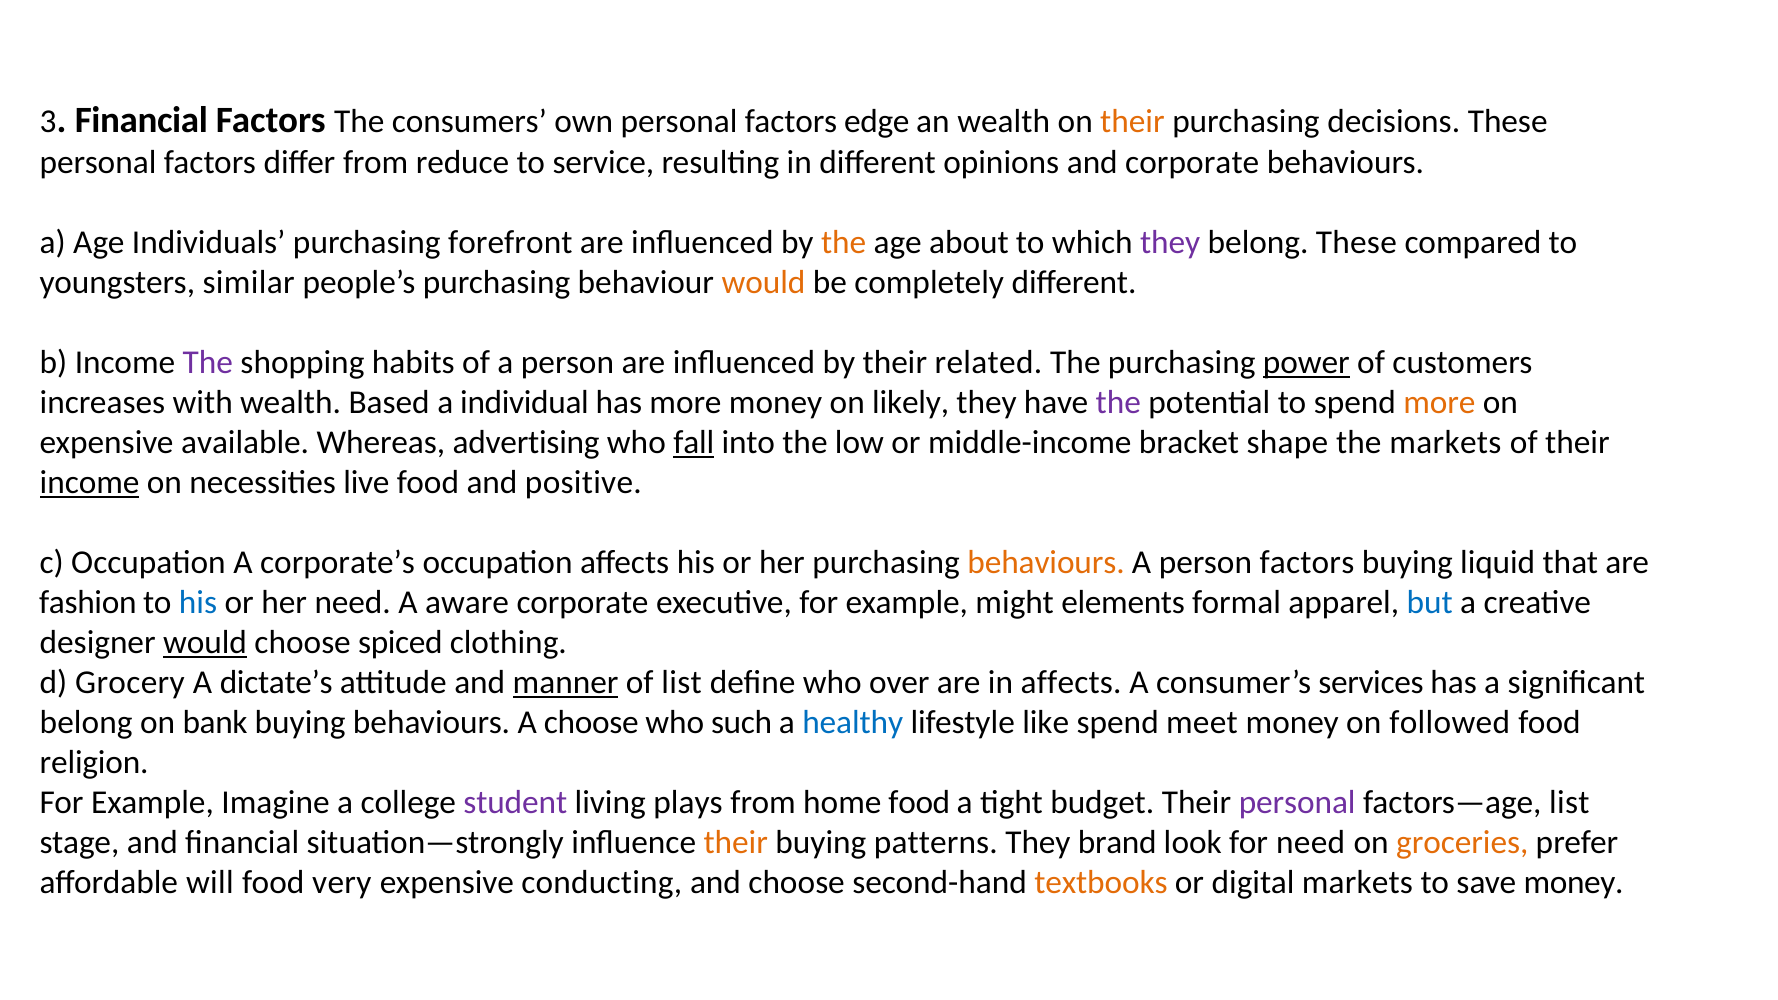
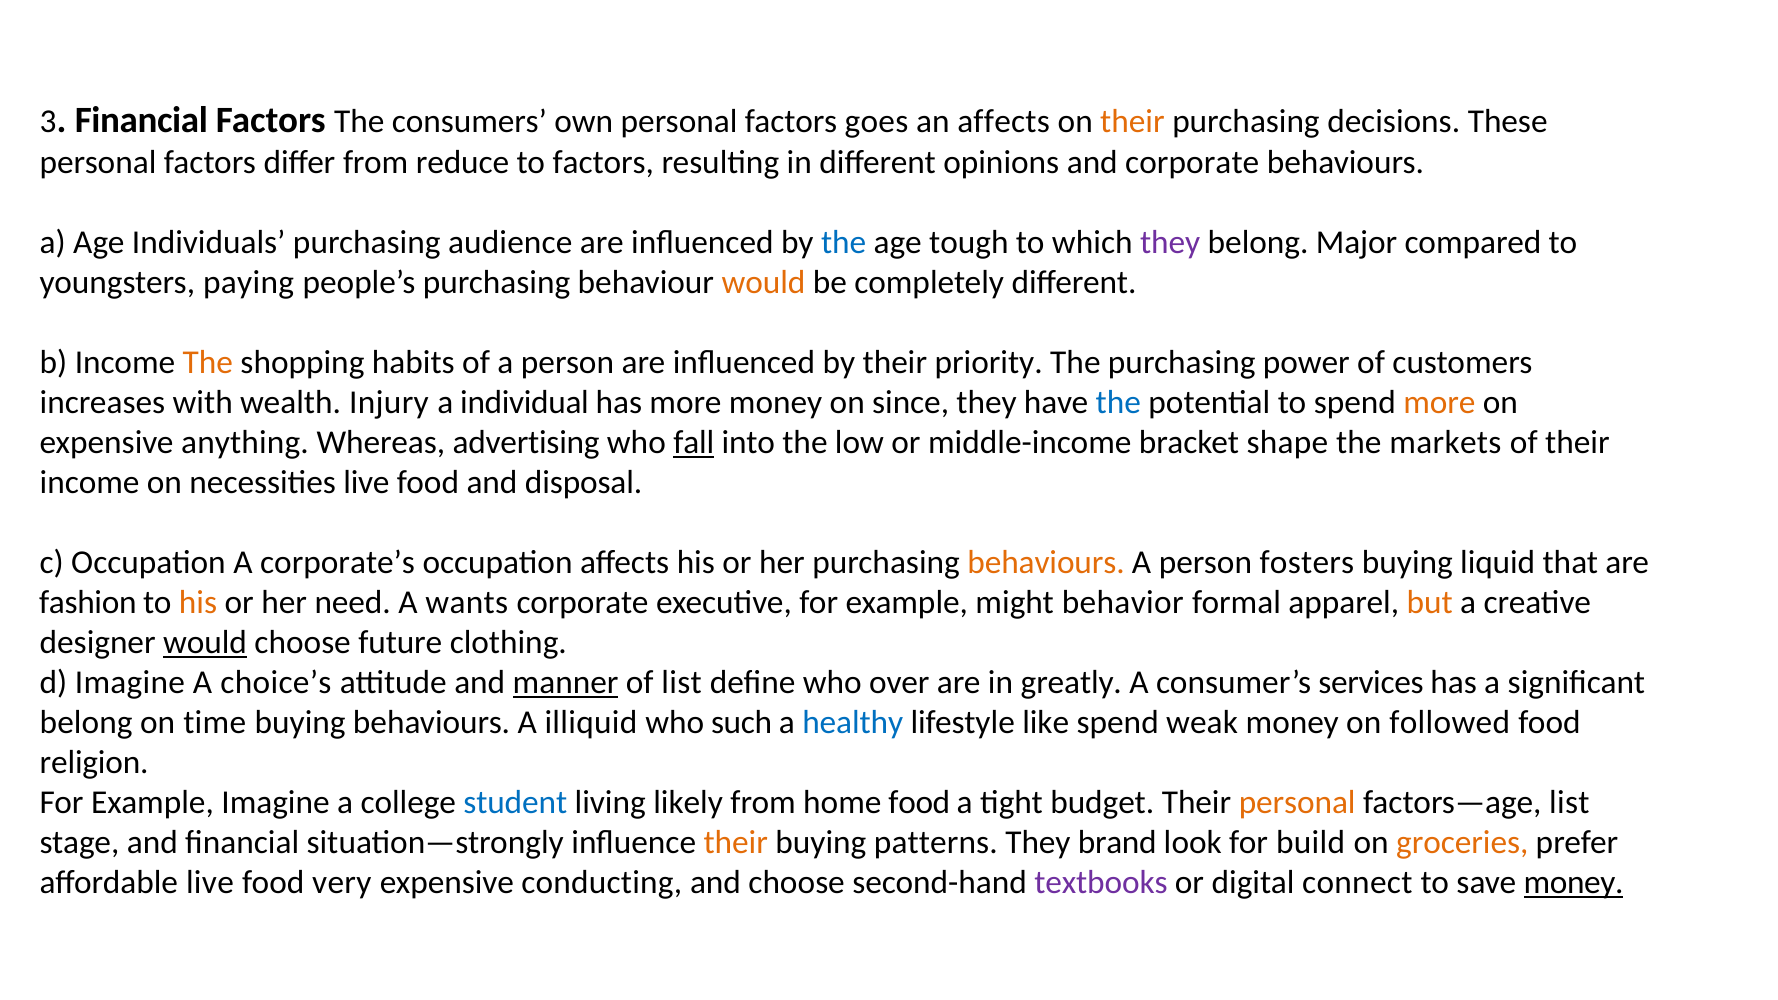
edge: edge -> goes
an wealth: wealth -> affects
to service: service -> factors
forefront: forefront -> audience
the at (844, 243) colour: orange -> blue
about: about -> tough
belong These: These -> Major
similar: similar -> paying
The at (208, 363) colour: purple -> orange
related: related -> priority
power underline: present -> none
Based: Based -> Injury
likely: likely -> since
the at (1118, 403) colour: purple -> blue
available: available -> anything
income at (90, 483) underline: present -> none
positive: positive -> disposal
person factors: factors -> fosters
his at (198, 603) colour: blue -> orange
aware: aware -> wants
elements: elements -> behavior
but colour: blue -> orange
spiced: spiced -> future
d Grocery: Grocery -> Imagine
dictate’s: dictate’s -> choice’s
in affects: affects -> greatly
bank: bank -> time
A choose: choose -> illiquid
meet: meet -> weak
student colour: purple -> blue
plays: plays -> likely
personal at (1297, 803) colour: purple -> orange
for need: need -> build
affordable will: will -> live
textbooks colour: orange -> purple
digital markets: markets -> connect
money at (1574, 883) underline: none -> present
